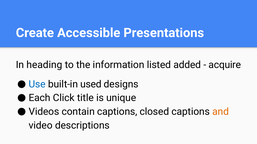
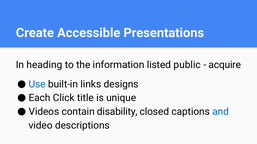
added: added -> public
used: used -> links
contain captions: captions -> disability
and colour: orange -> blue
